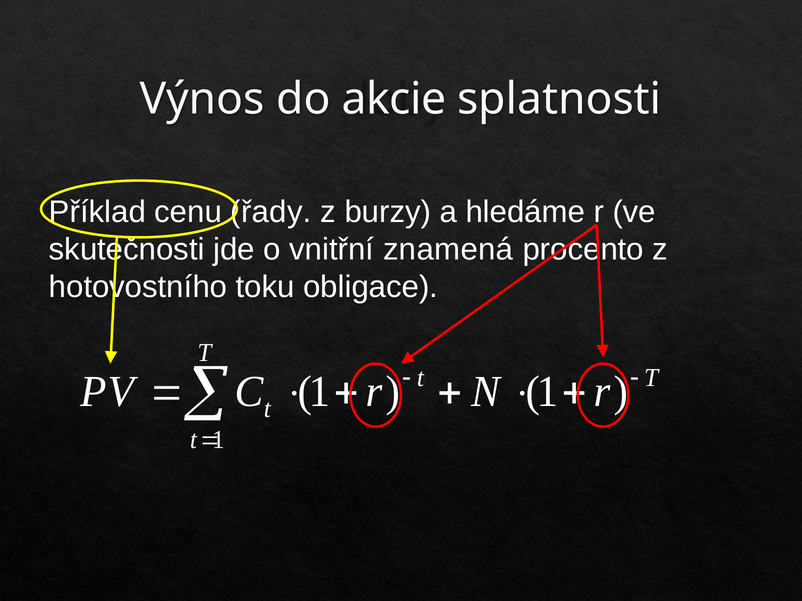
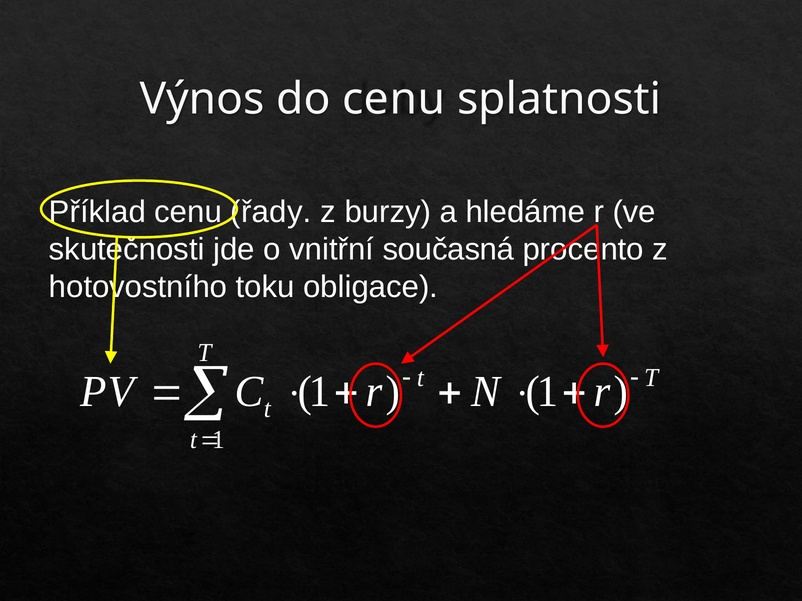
do akcie: akcie -> cenu
znamená: znamená -> současná
